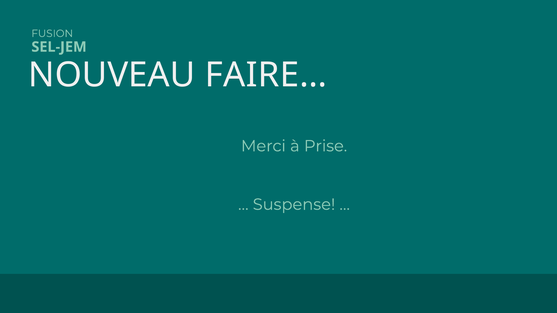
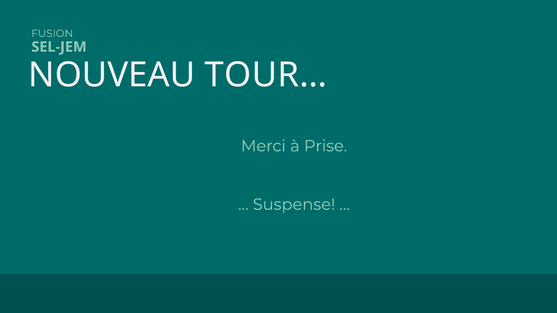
FAIRE…: FAIRE… -> TOUR…
